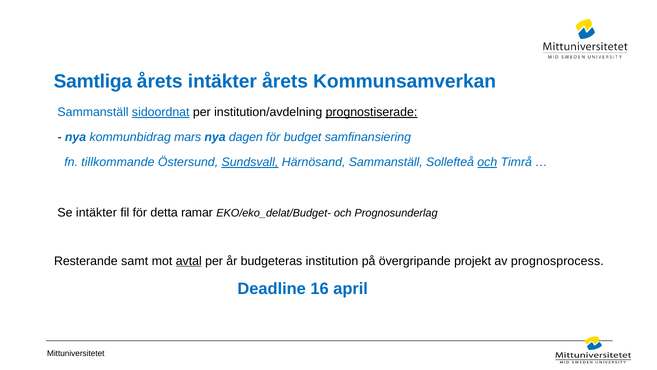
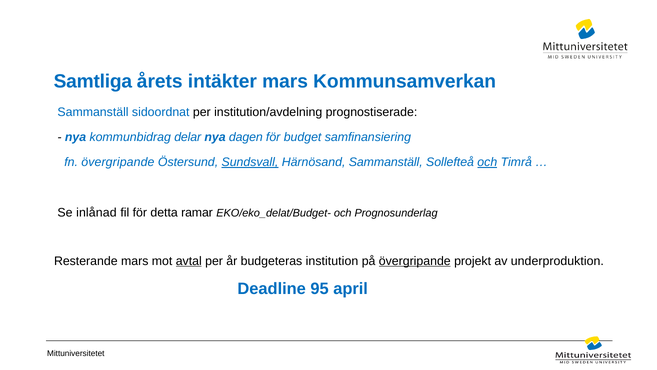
intäkter årets: årets -> mars
sidoordnat underline: present -> none
prognostiserade underline: present -> none
mars: mars -> delar
fn tillkommande: tillkommande -> övergripande
Se intäkter: intäkter -> inlånad
Resterande samt: samt -> mars
övergripande at (415, 261) underline: none -> present
prognosprocess: prognosprocess -> underproduktion
16: 16 -> 95
